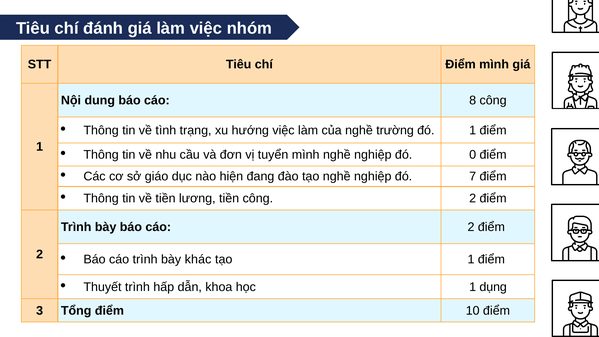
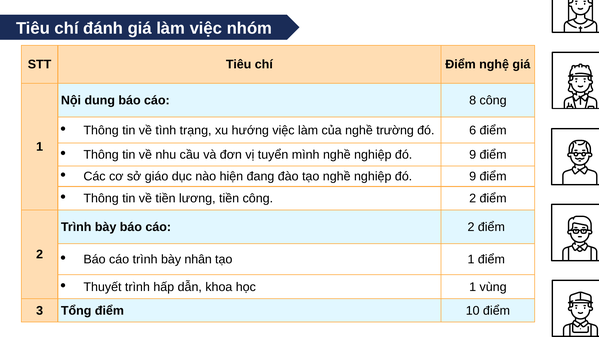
Điểm mình: mình -> nghệ
đó 1: 1 -> 6
0 at (473, 155): 0 -> 9
7 at (473, 176): 7 -> 9
khác: khác -> nhân
dụng: dụng -> vùng
